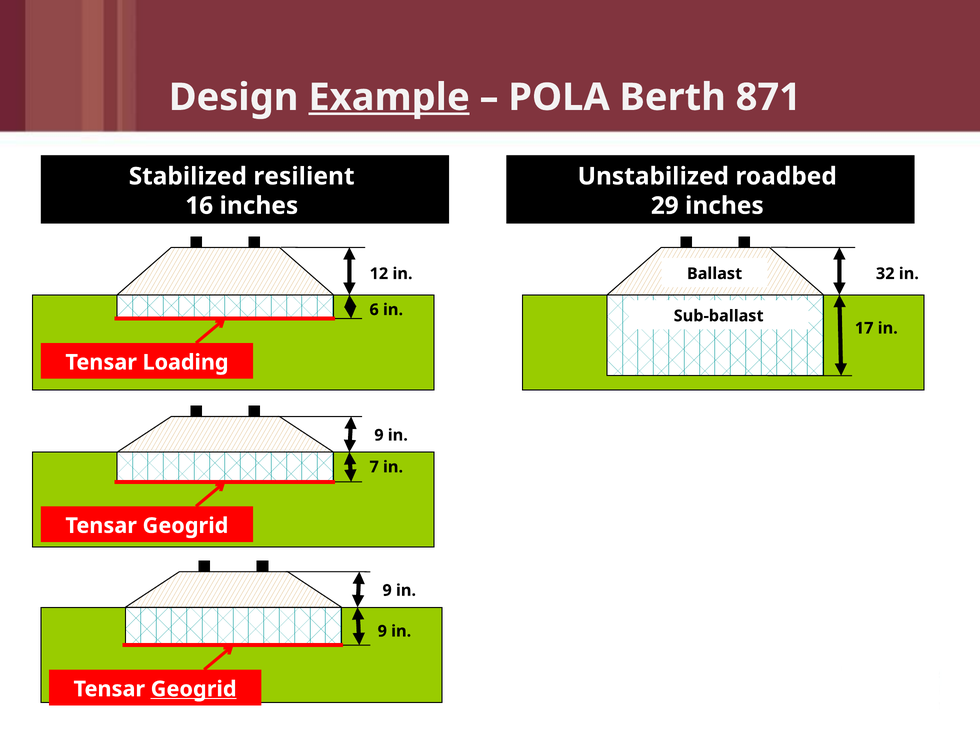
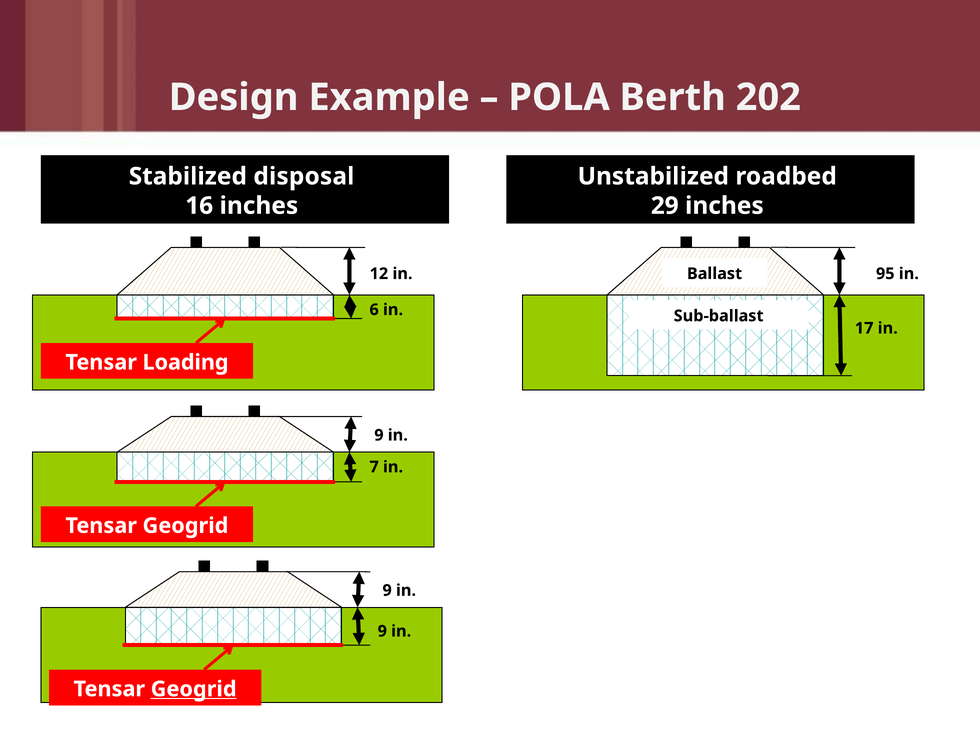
Example underline: present -> none
871: 871 -> 202
resilient: resilient -> disposal
32: 32 -> 95
